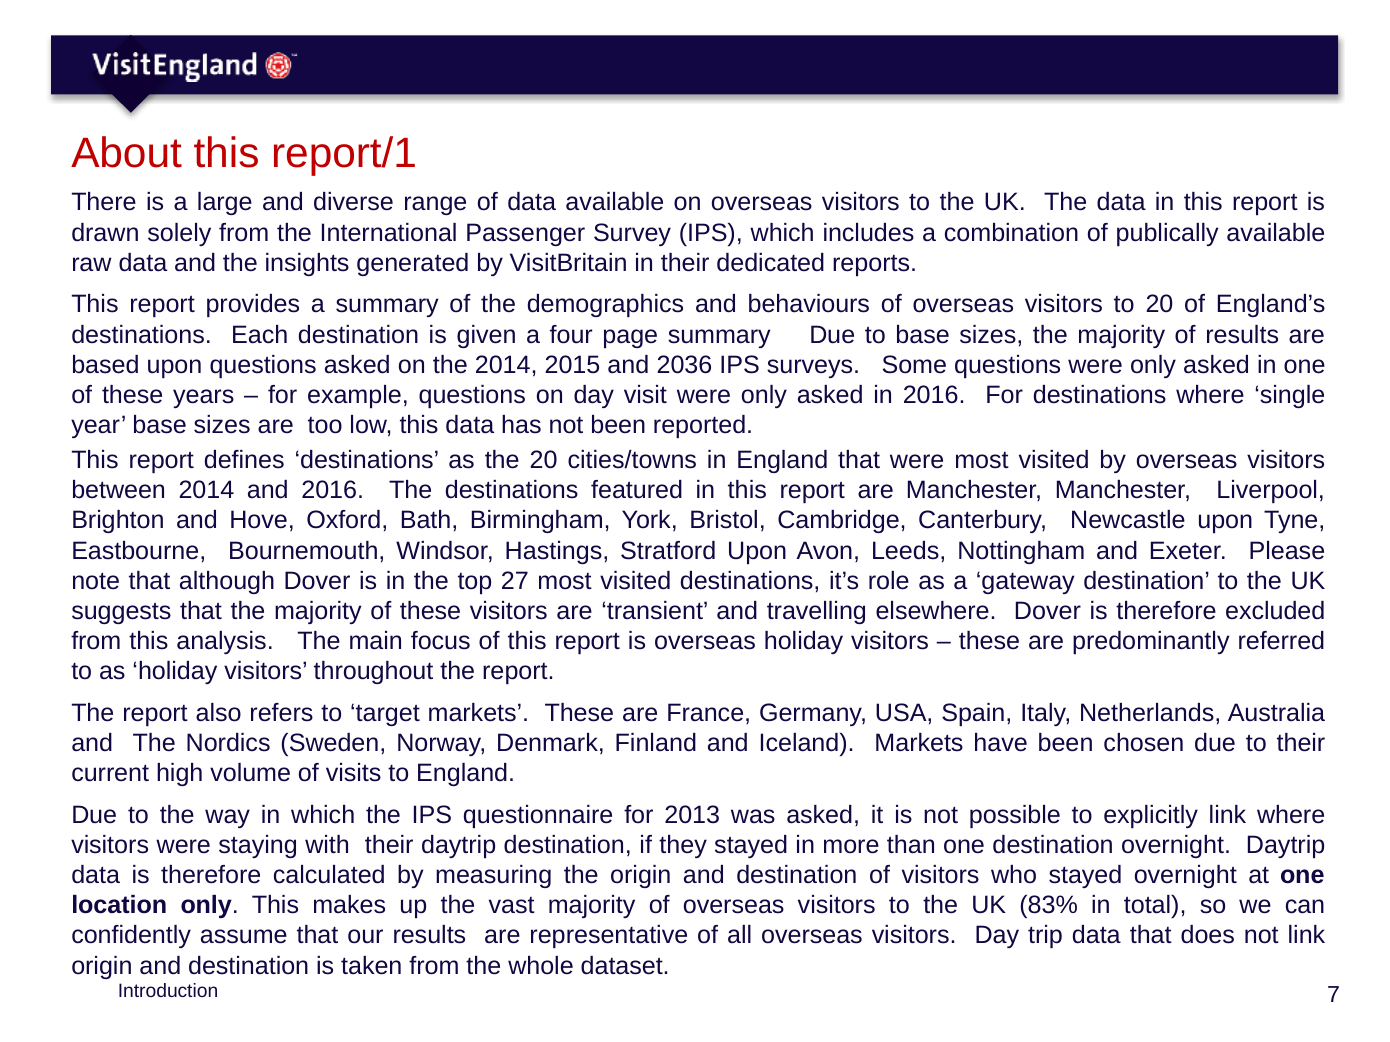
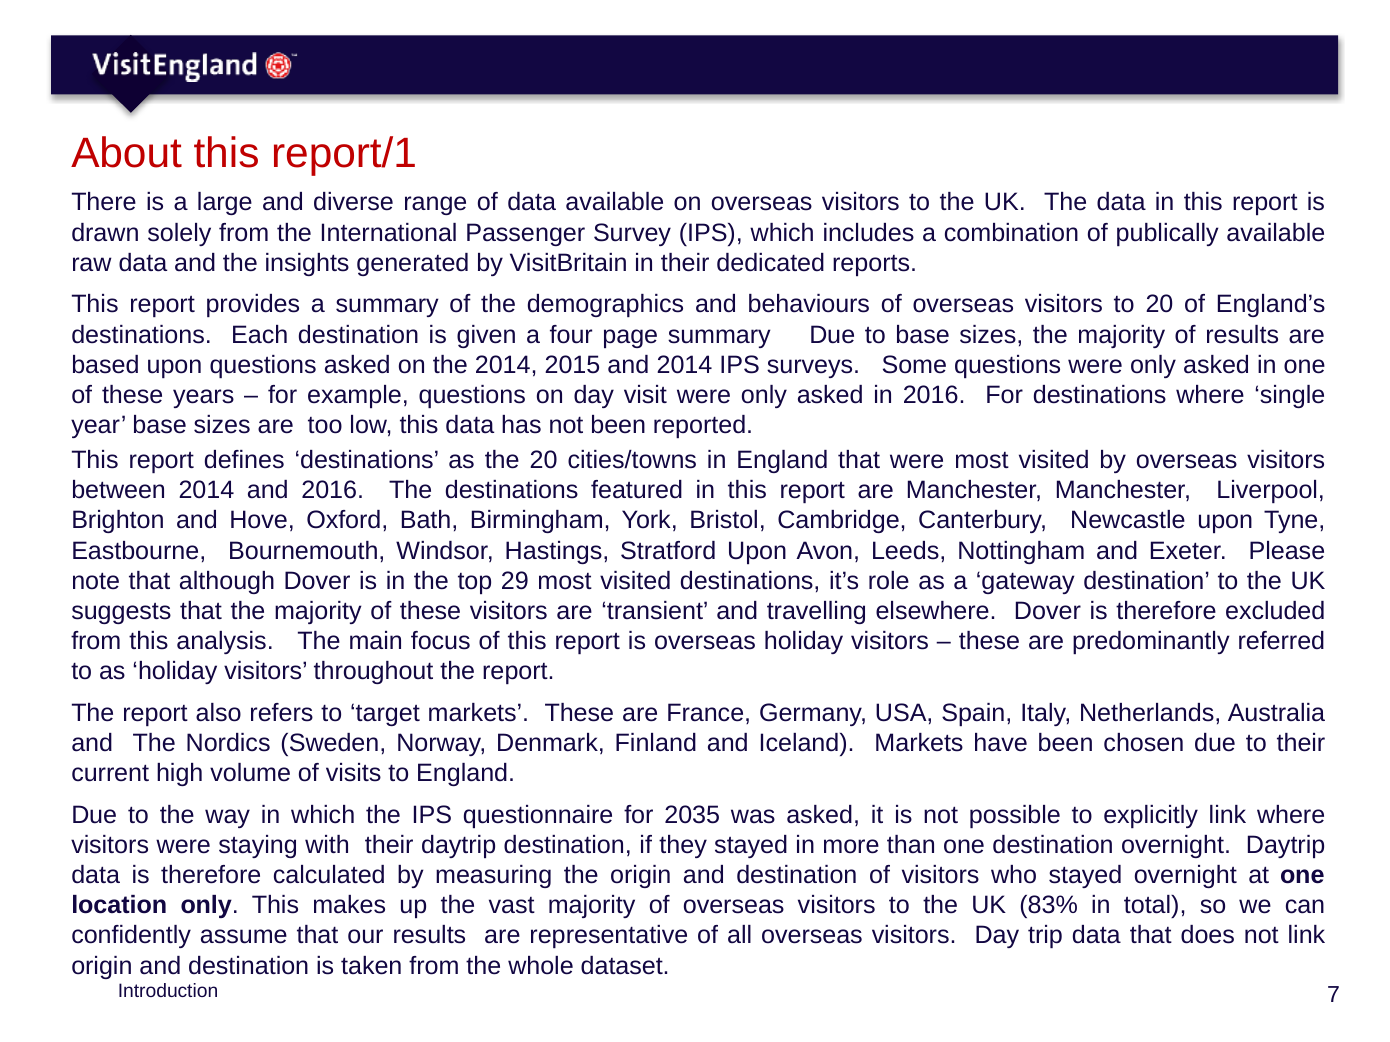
and 2036: 2036 -> 2014
27: 27 -> 29
2013: 2013 -> 2035
